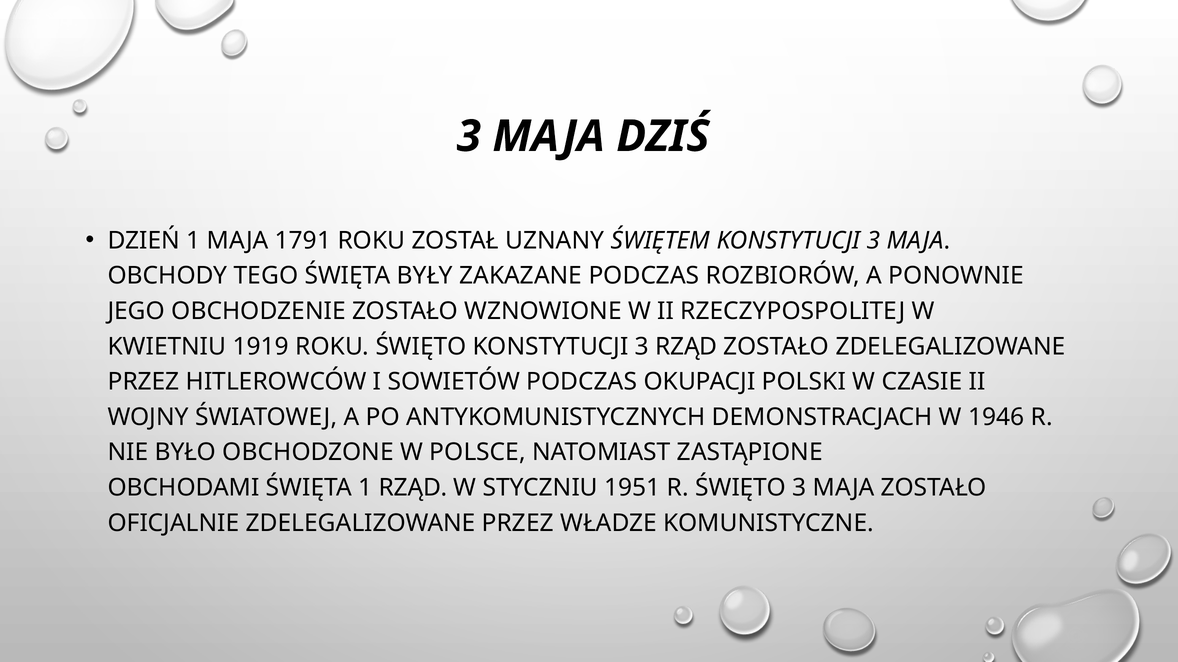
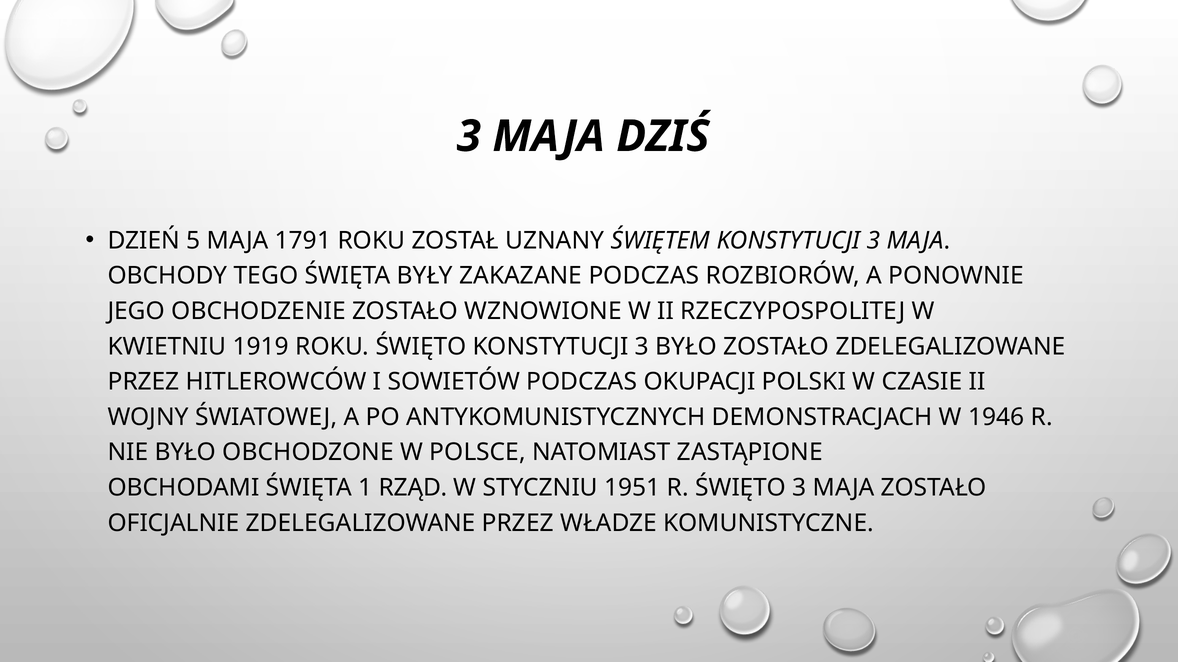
DZIEŃ 1: 1 -> 5
3 RZĄD: RZĄD -> BYŁO
